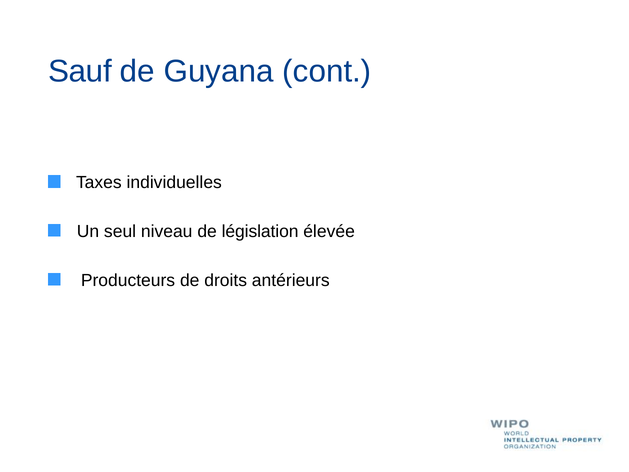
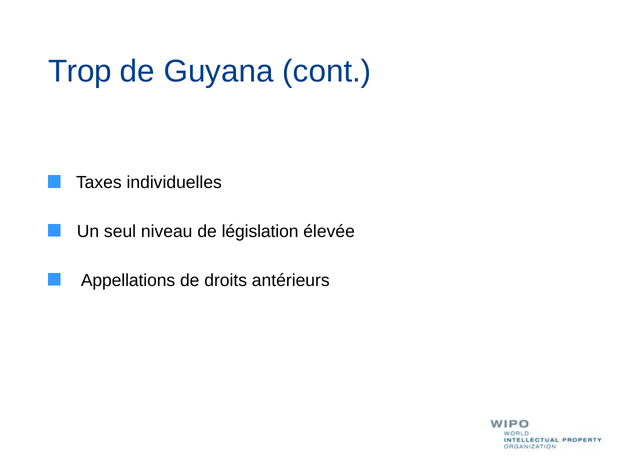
Sauf: Sauf -> Trop
Producteurs: Producteurs -> Appellations
